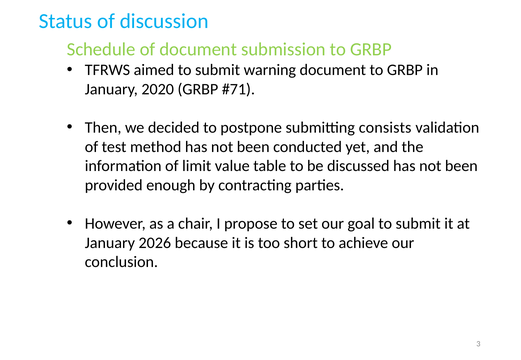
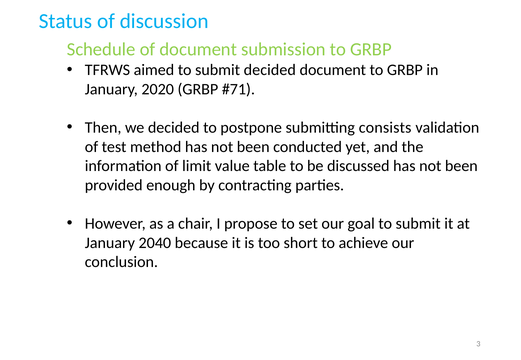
submit warning: warning -> decided
2026: 2026 -> 2040
